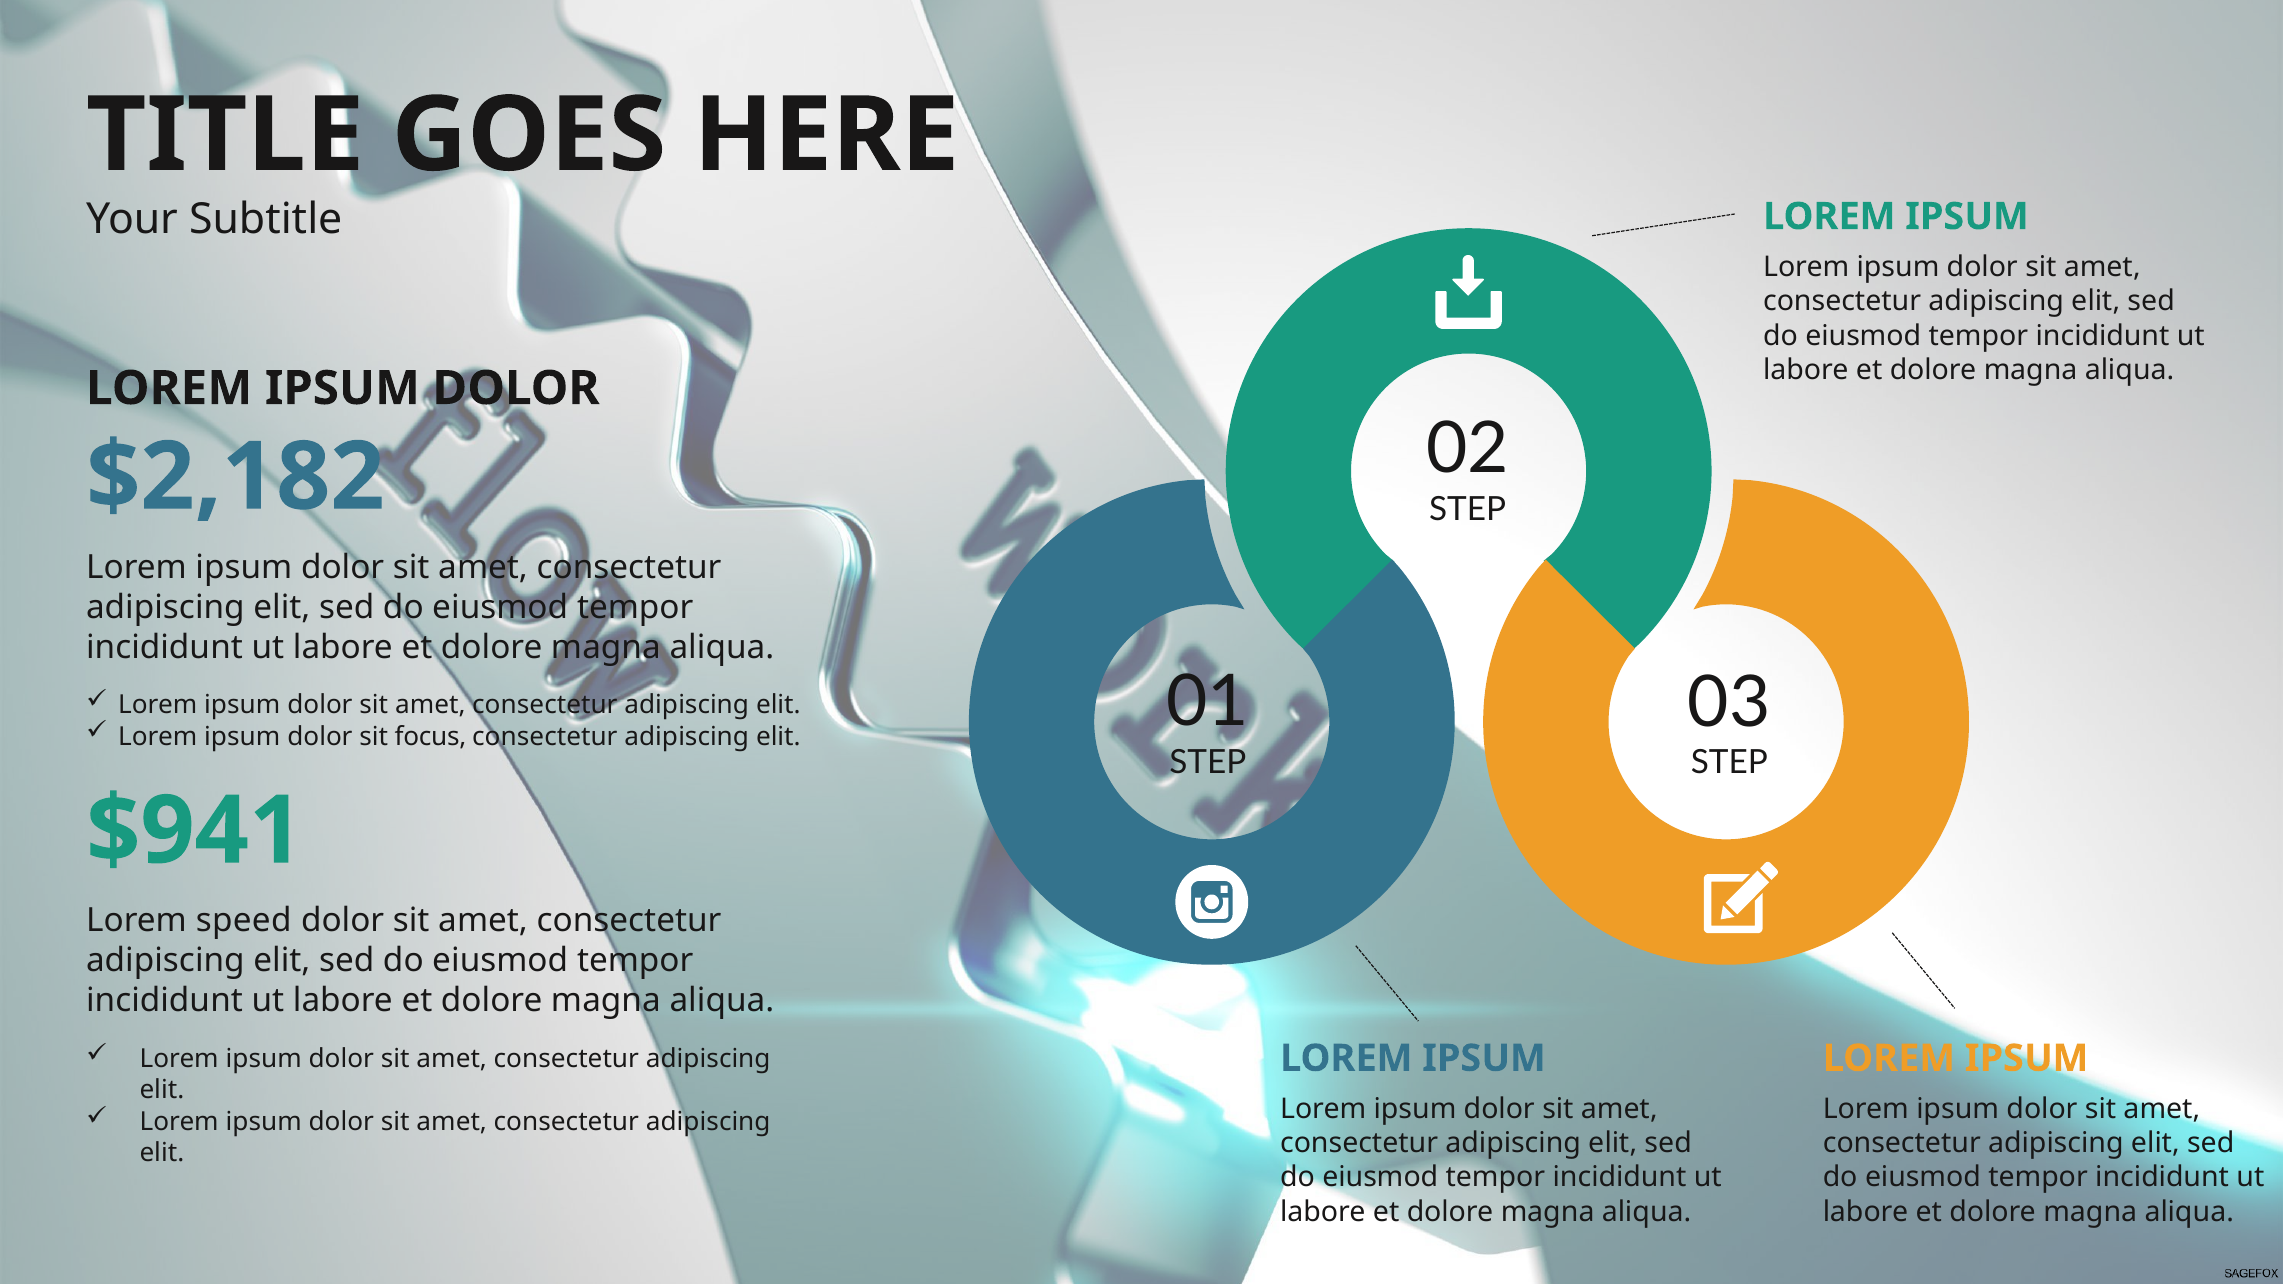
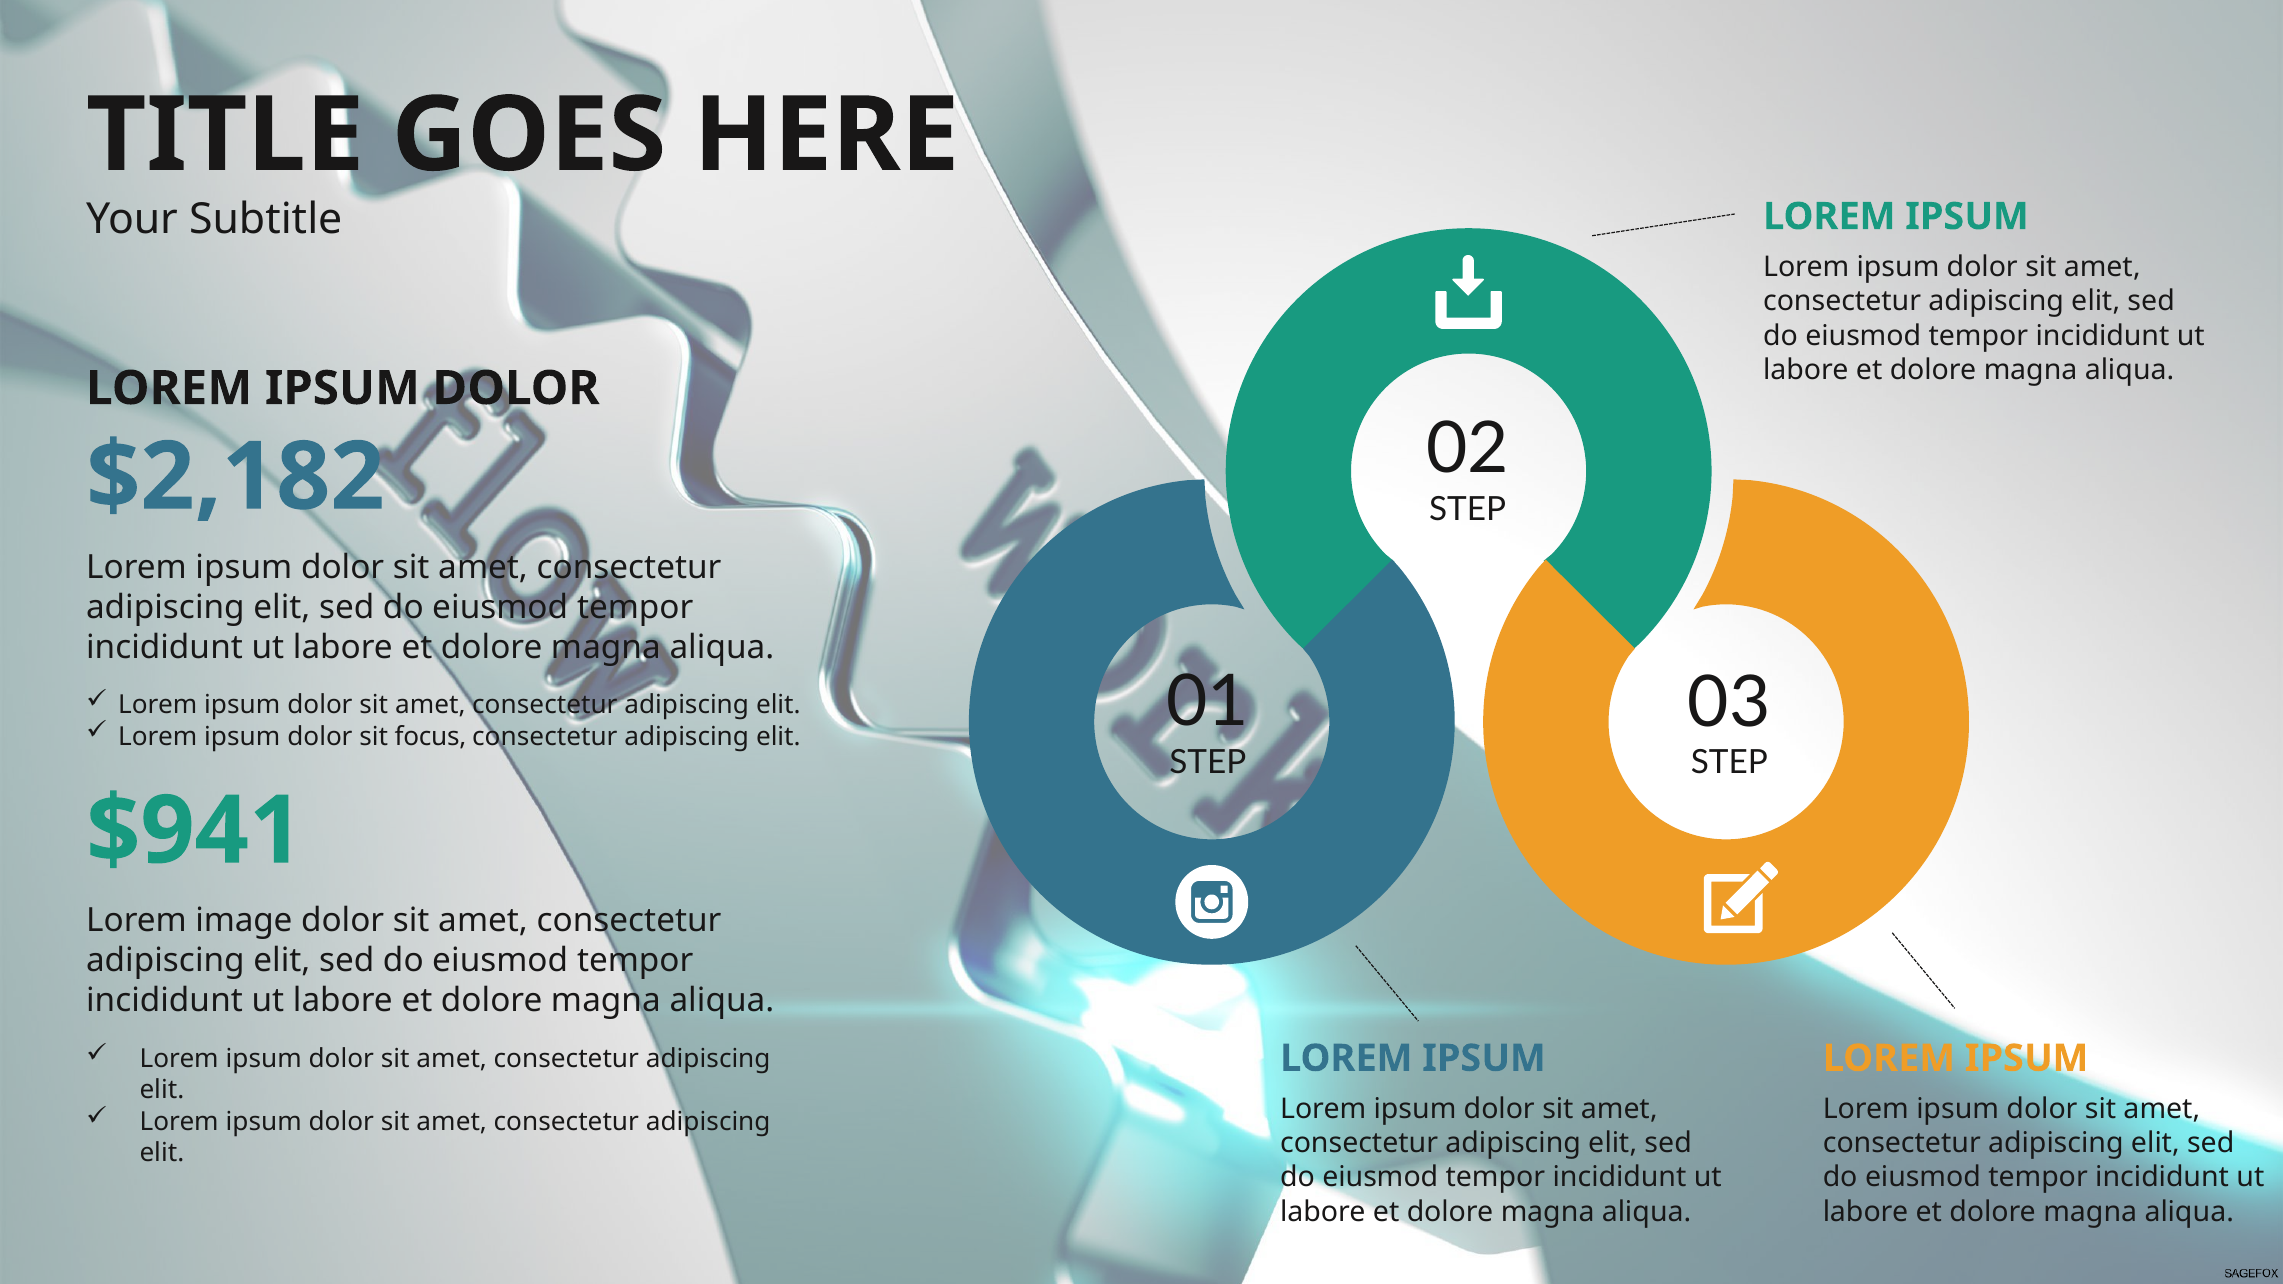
speed: speed -> image
